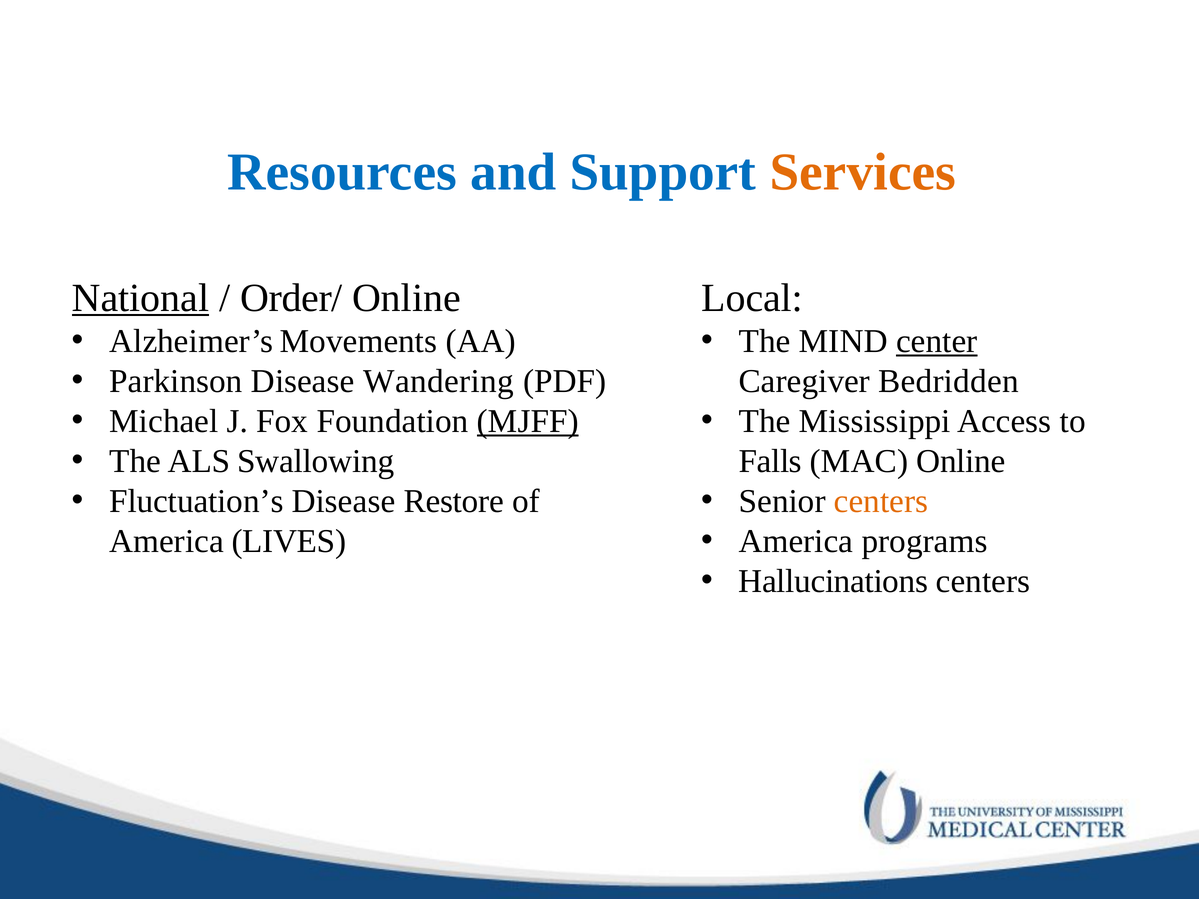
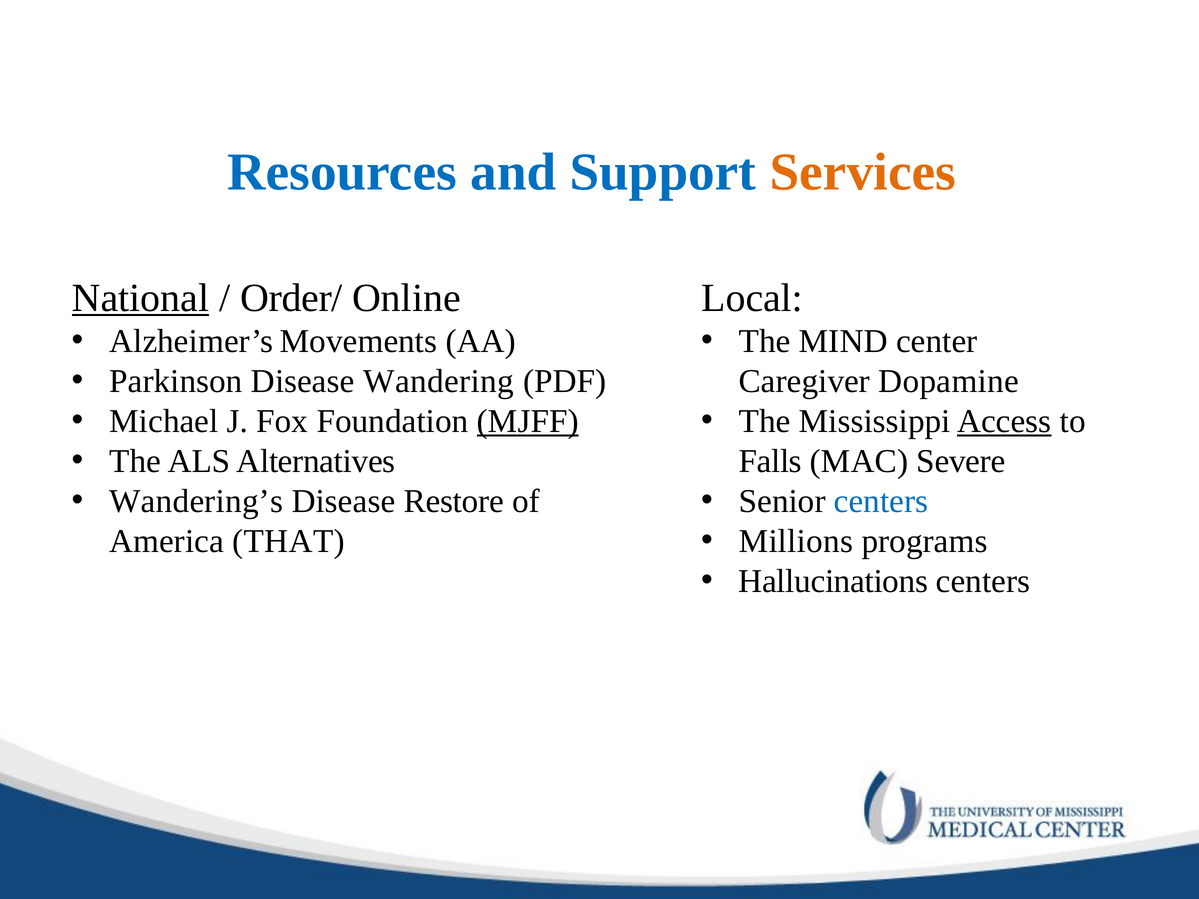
center underline: present -> none
Bedridden: Bedridden -> Dopamine
Access underline: none -> present
Swallowing: Swallowing -> Alternatives
MAC Online: Online -> Severe
Fluctuation’s: Fluctuation’s -> Wandering’s
centers at (881, 501) colour: orange -> blue
America at (796, 541): America -> Millions
LIVES: LIVES -> THAT
